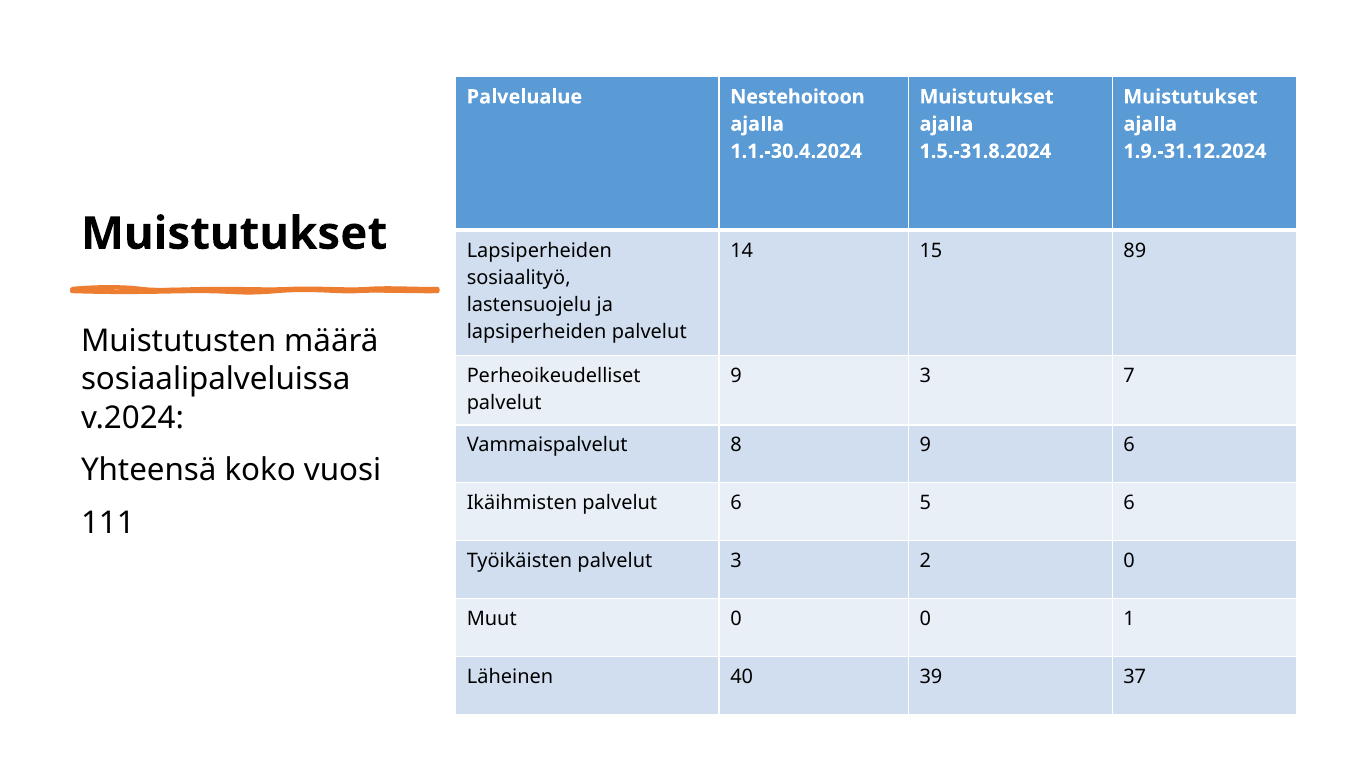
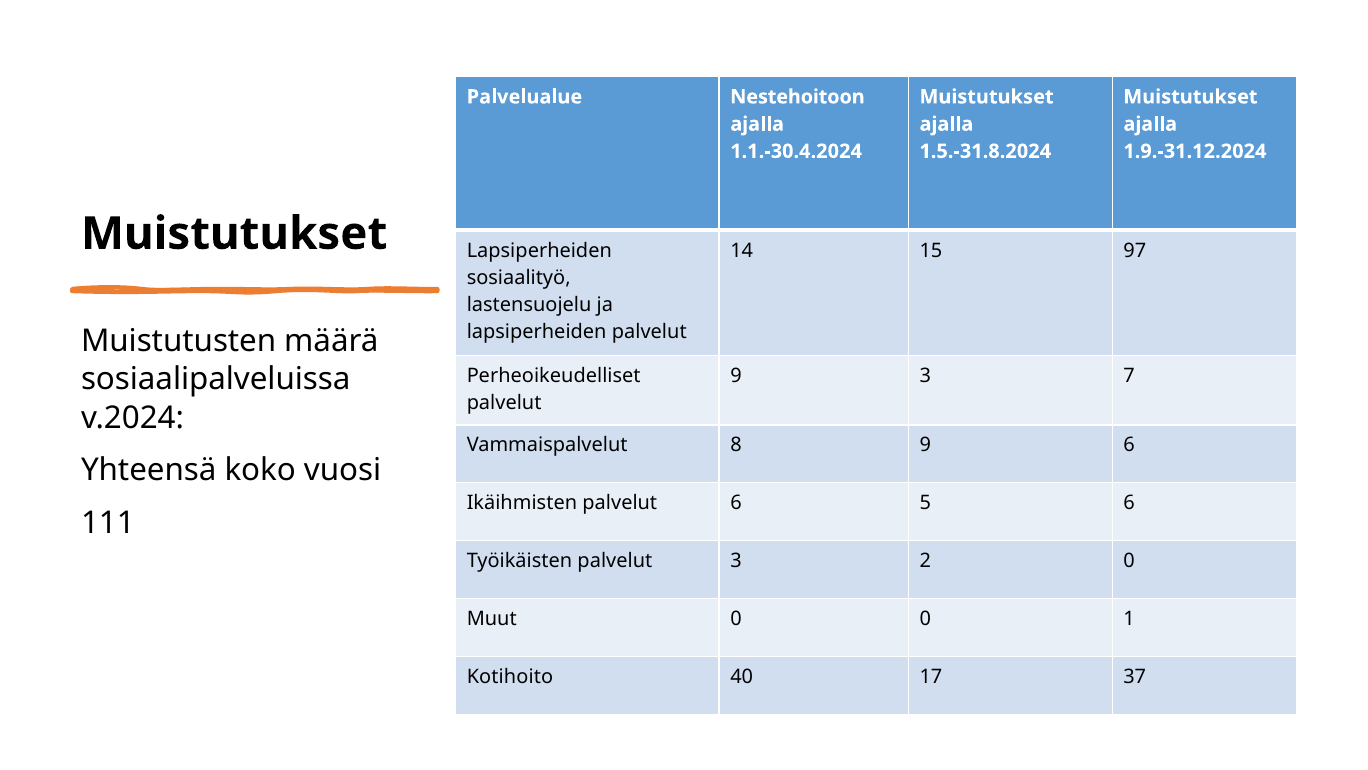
89: 89 -> 97
Läheinen: Läheinen -> Kotihoito
39: 39 -> 17
